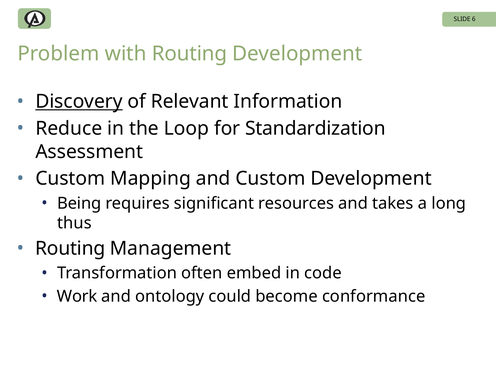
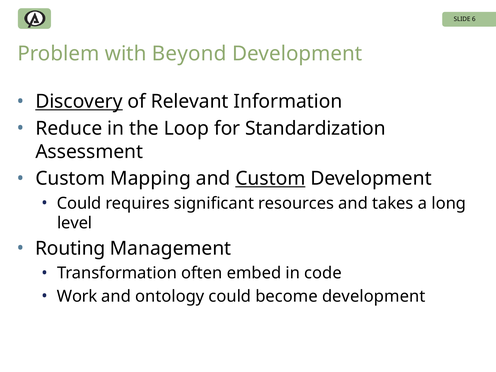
with Routing: Routing -> Beyond
Custom at (270, 179) underline: none -> present
Being at (79, 203): Being -> Could
thus: thus -> level
become conformance: conformance -> development
